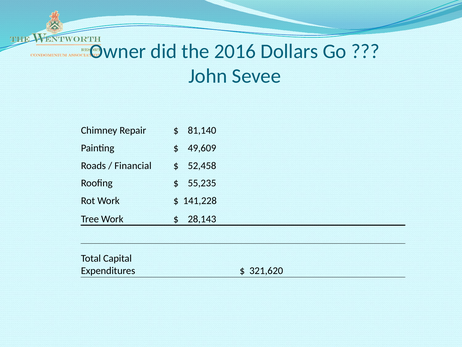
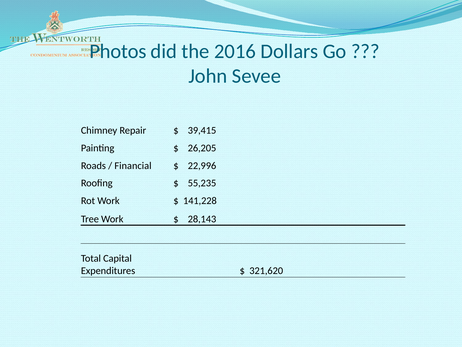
Owner: Owner -> Photos
81,140: 81,140 -> 39,415
49,609: 49,609 -> 26,205
52,458: 52,458 -> 22,996
